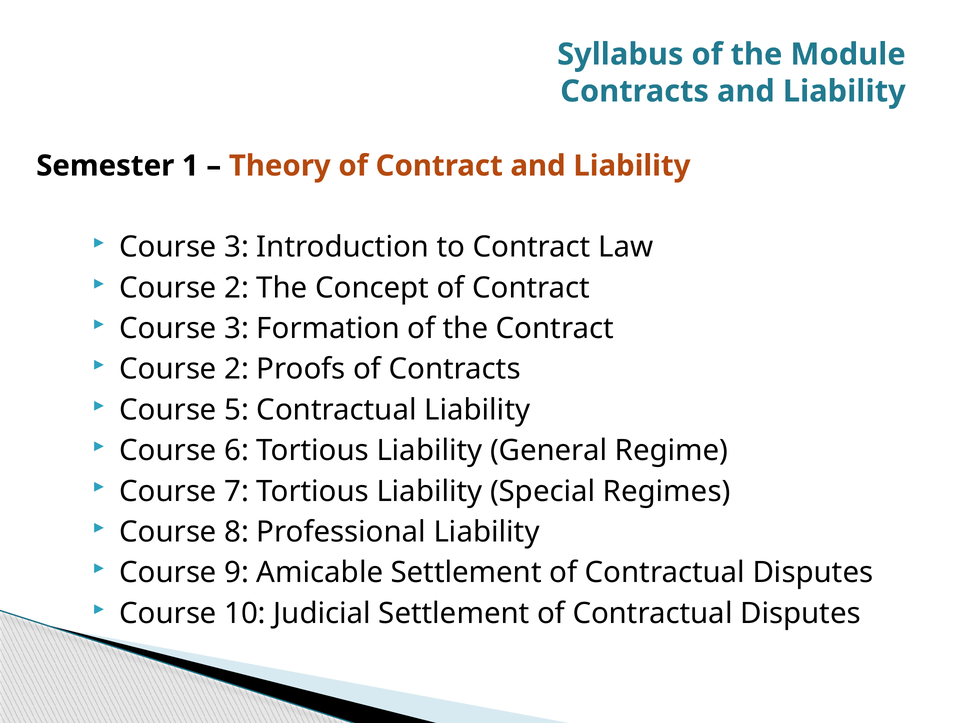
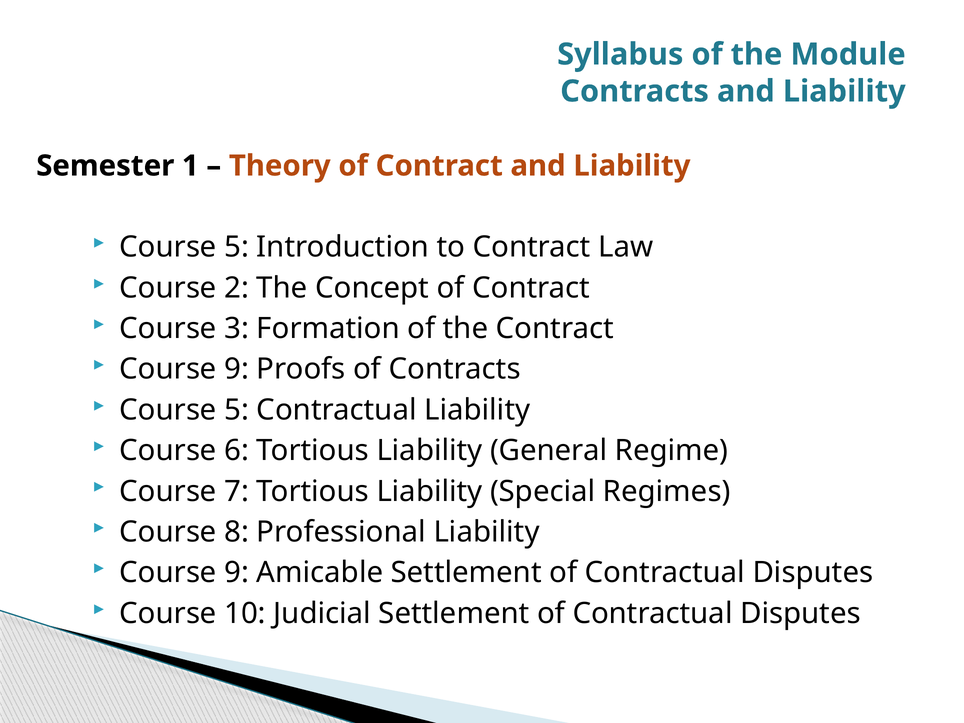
3 at (237, 247): 3 -> 5
2 at (237, 369): 2 -> 9
